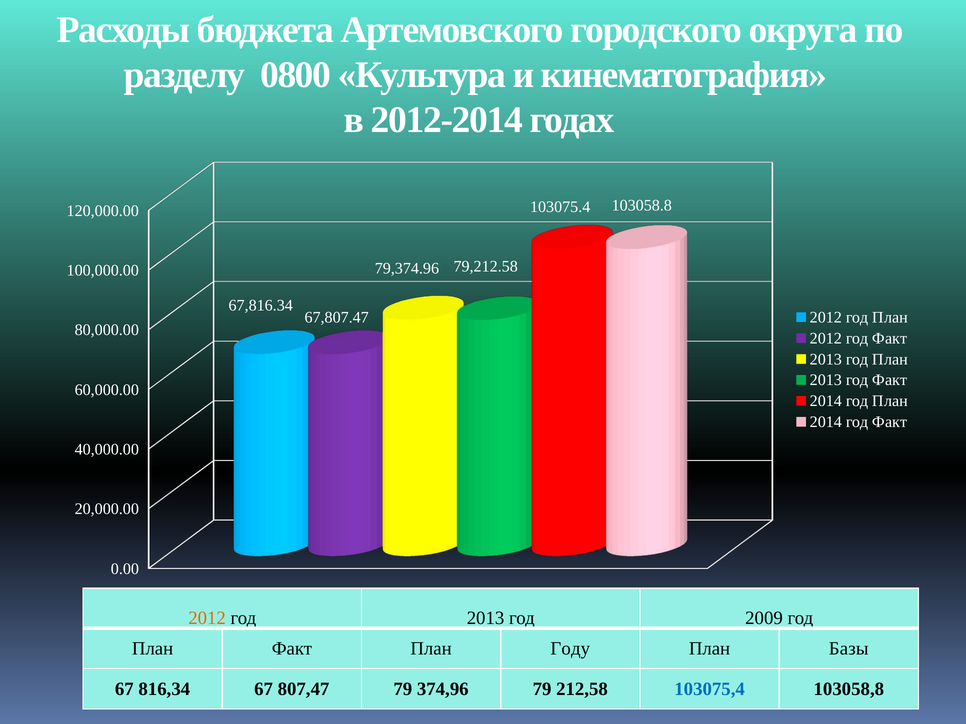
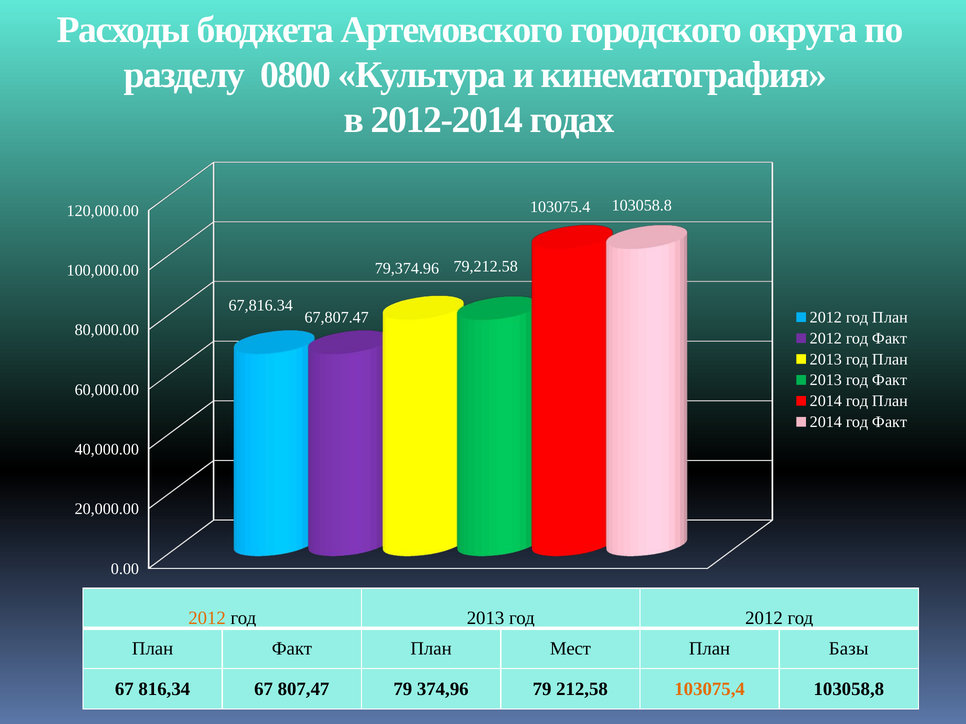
год 2009: 2009 -> 2012
Году: Году -> Мест
103075,4 colour: blue -> orange
